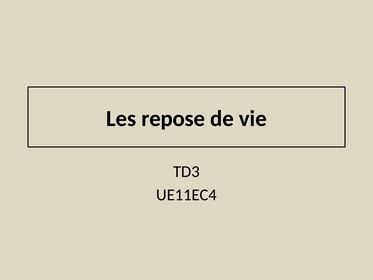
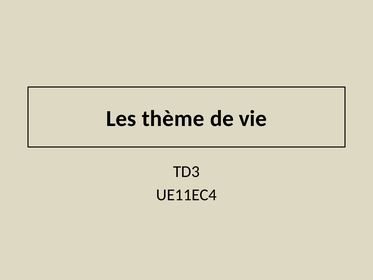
repose: repose -> thème
